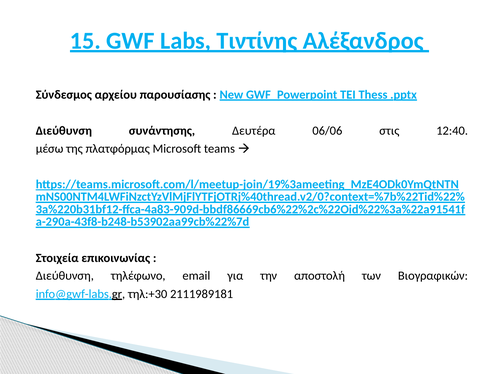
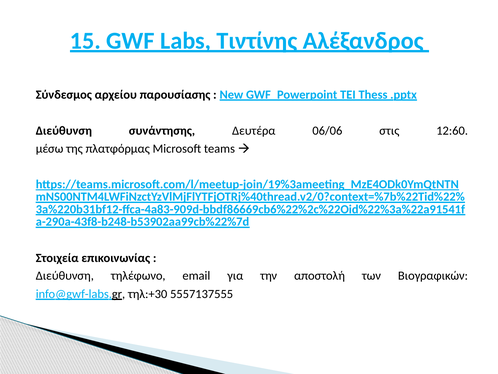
12:40: 12:40 -> 12:60
2111989181: 2111989181 -> 5557137555
